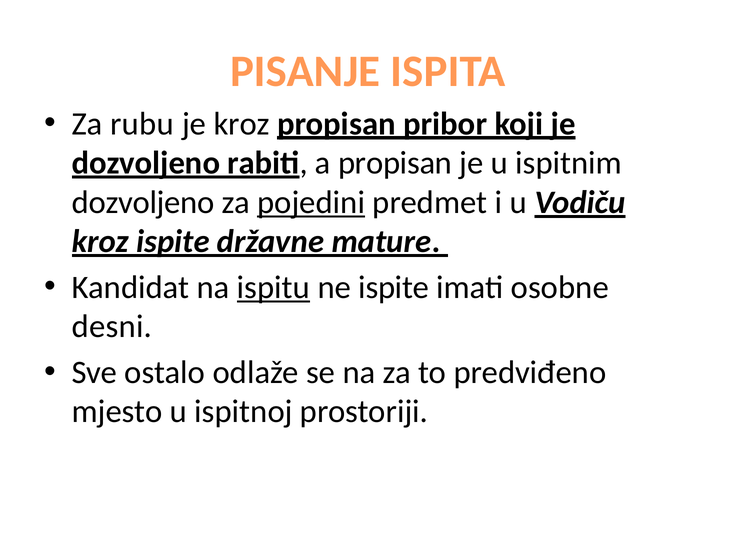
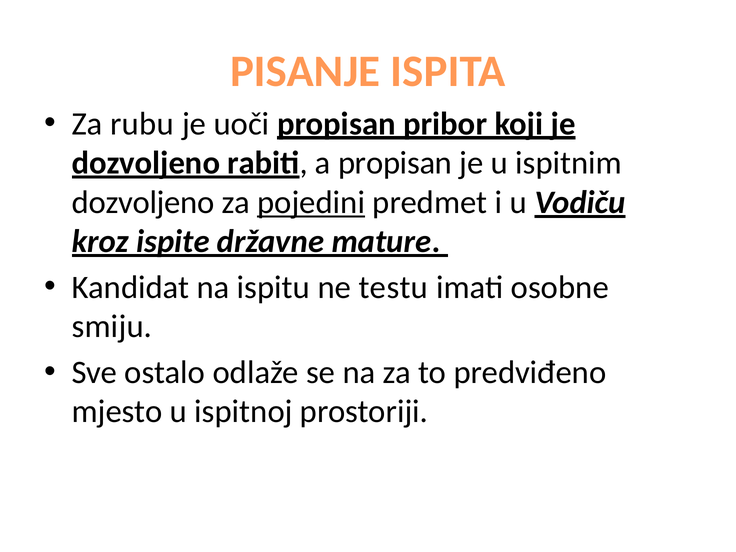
je kroz: kroz -> uoči
ispitu underline: present -> none
ne ispite: ispite -> testu
desni: desni -> smiju
